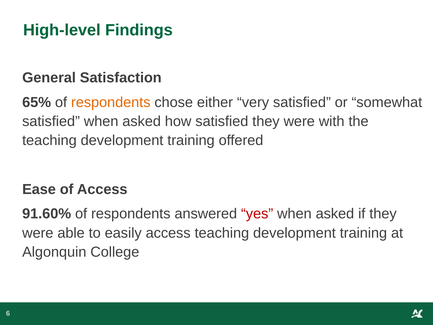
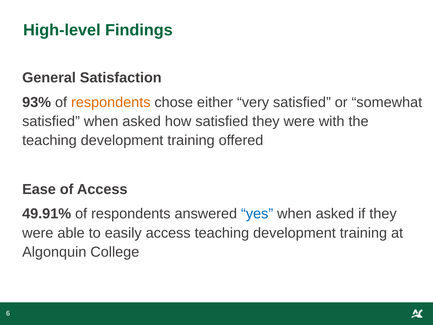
65%: 65% -> 93%
91.60%: 91.60% -> 49.91%
yes colour: red -> blue
